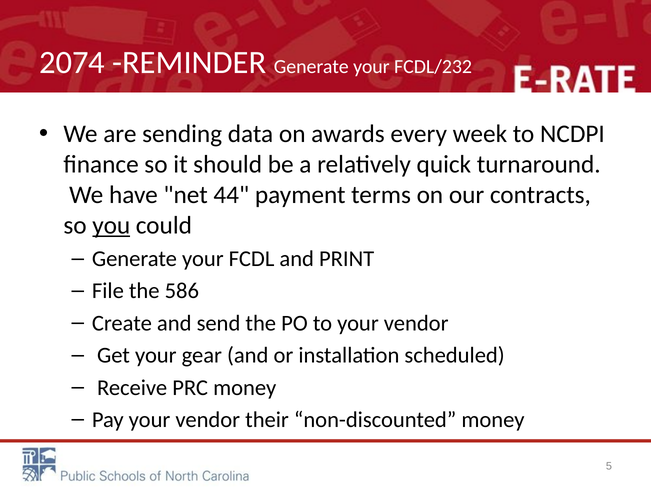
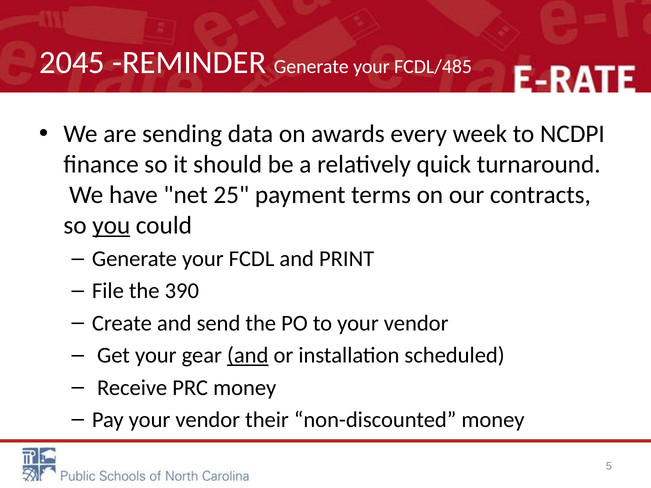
2074: 2074 -> 2045
FCDL/232: FCDL/232 -> FCDL/485
44: 44 -> 25
586: 586 -> 390
and at (248, 356) underline: none -> present
